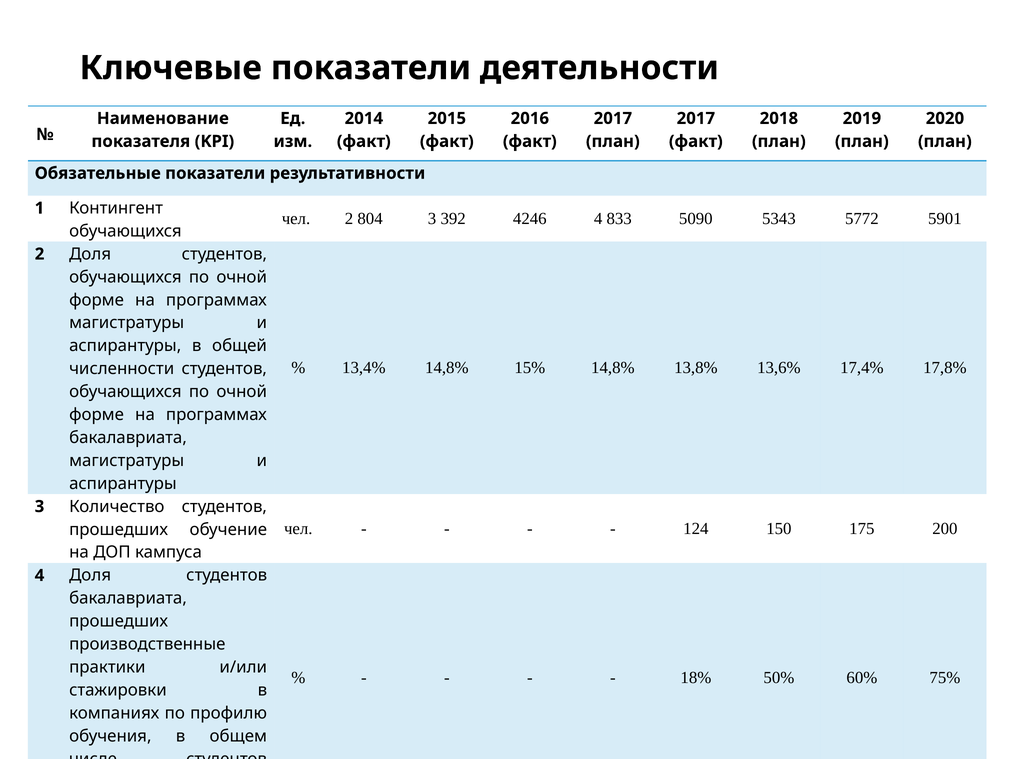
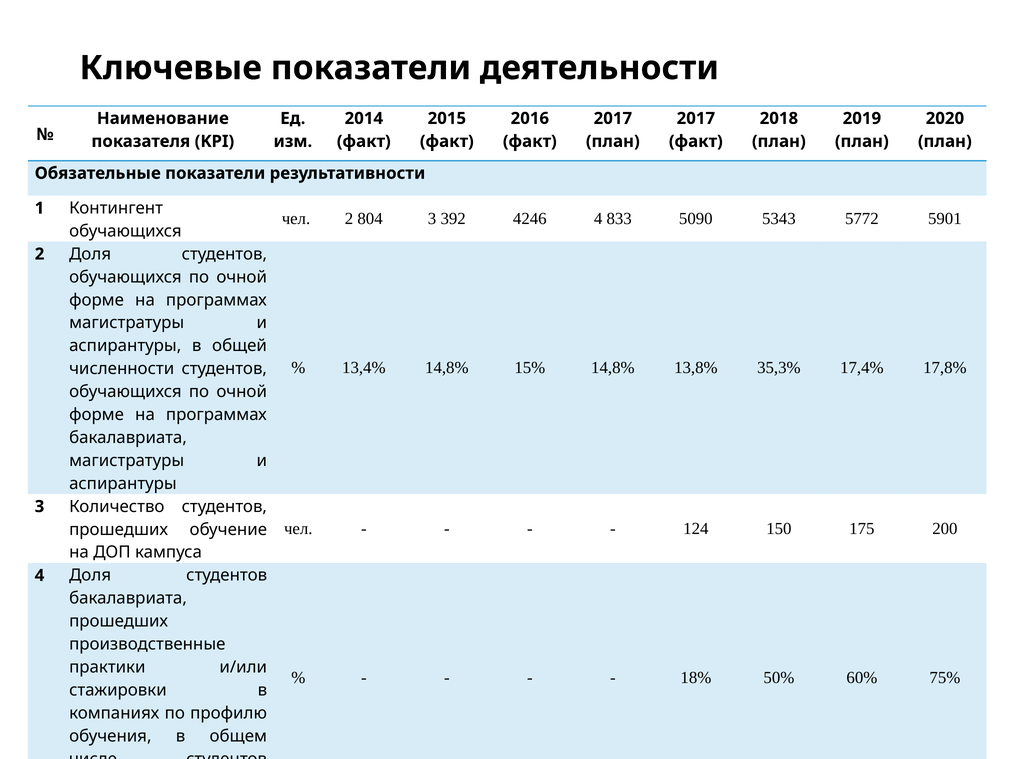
13,6%: 13,6% -> 35,3%
